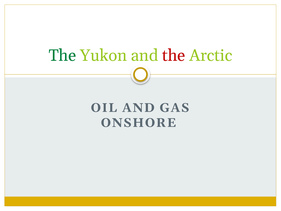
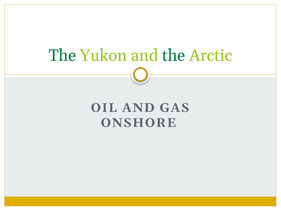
the at (174, 55) colour: red -> green
